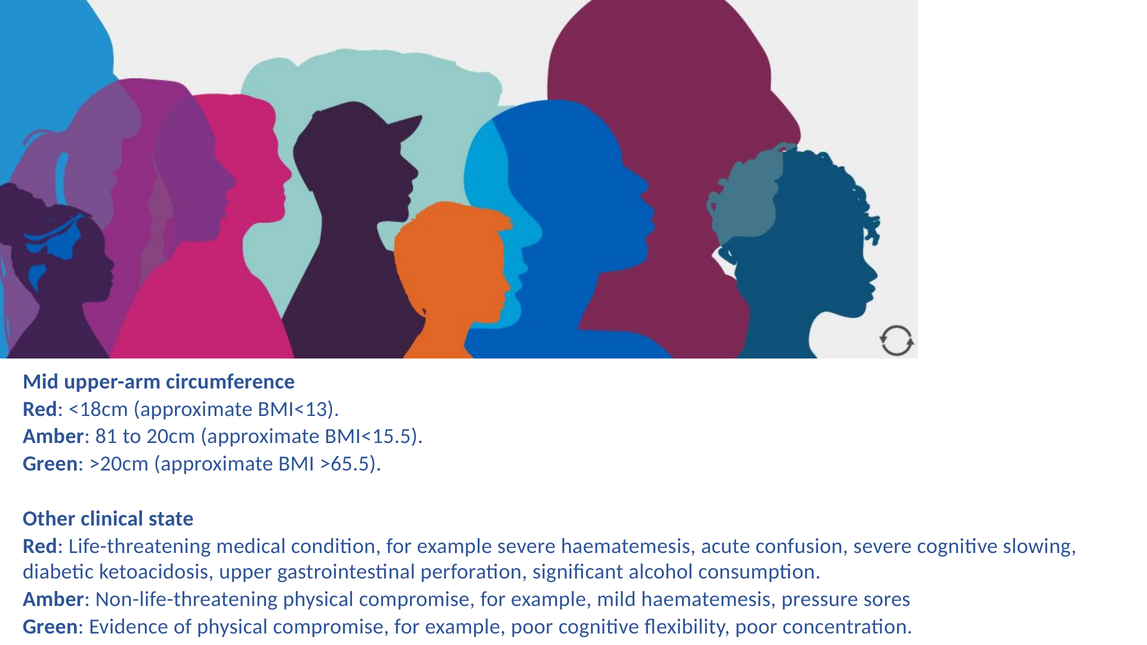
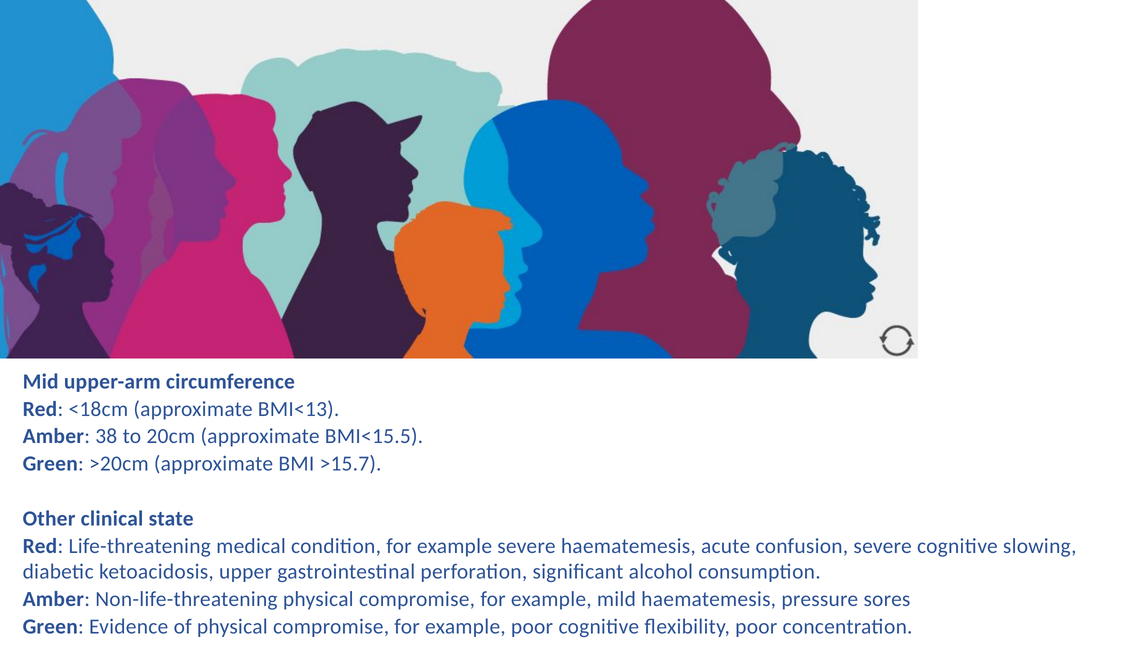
81: 81 -> 38
>65.5: >65.5 -> >15.7
